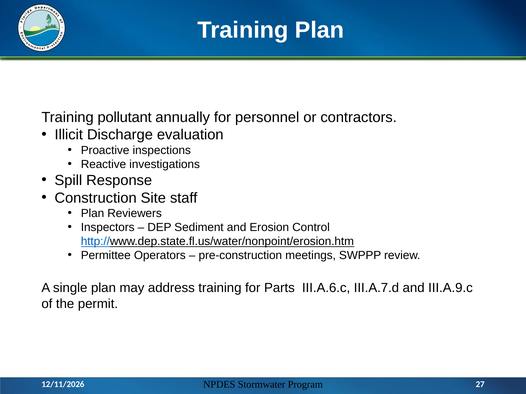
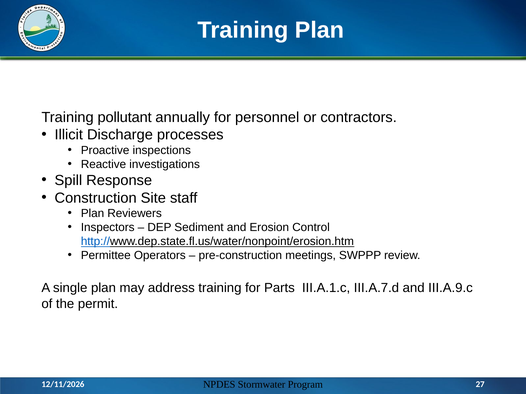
evaluation: evaluation -> processes
III.A.6.c: III.A.6.c -> III.A.1.c
